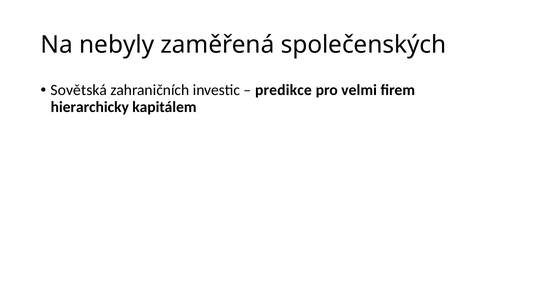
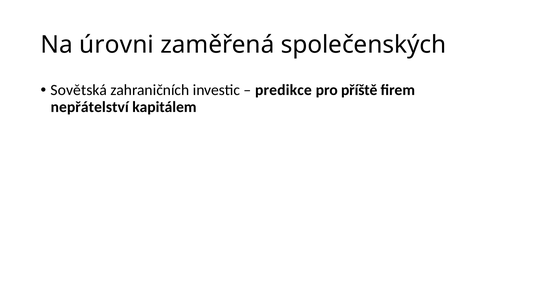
nebyly: nebyly -> úrovni
velmi: velmi -> příště
hierarchicky: hierarchicky -> nepřátelství
